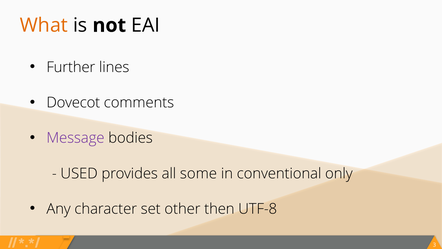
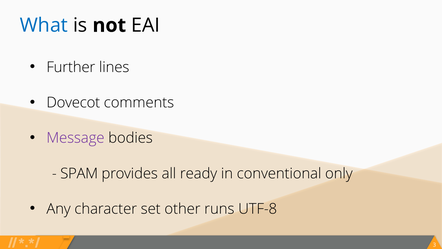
What colour: orange -> blue
USED: USED -> SPAM
some: some -> ready
then: then -> runs
